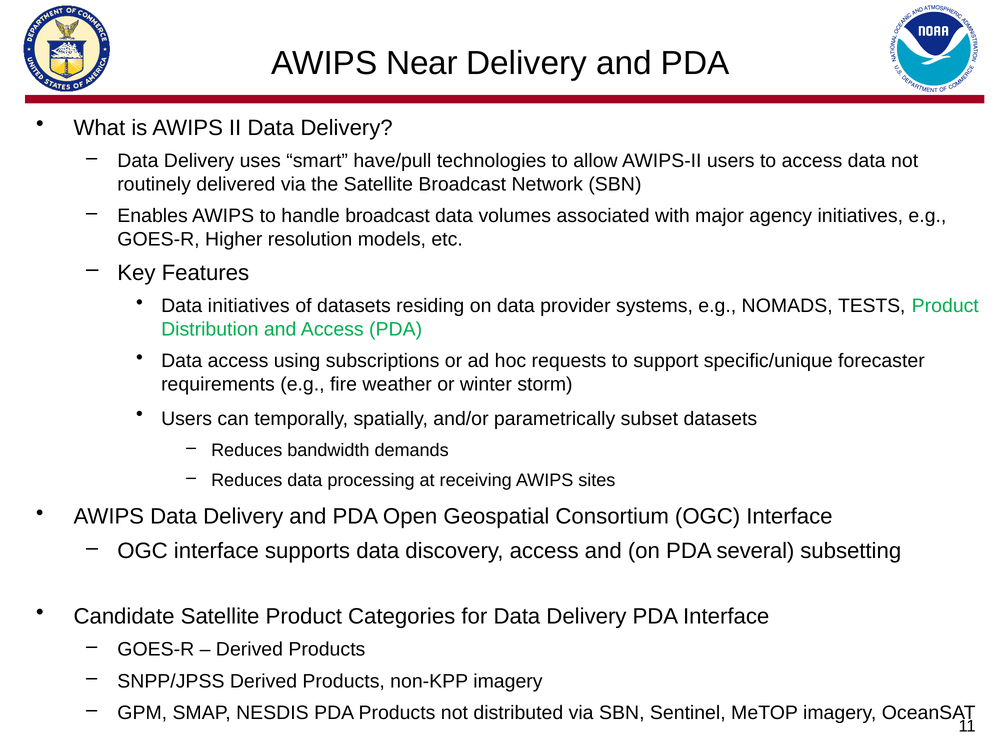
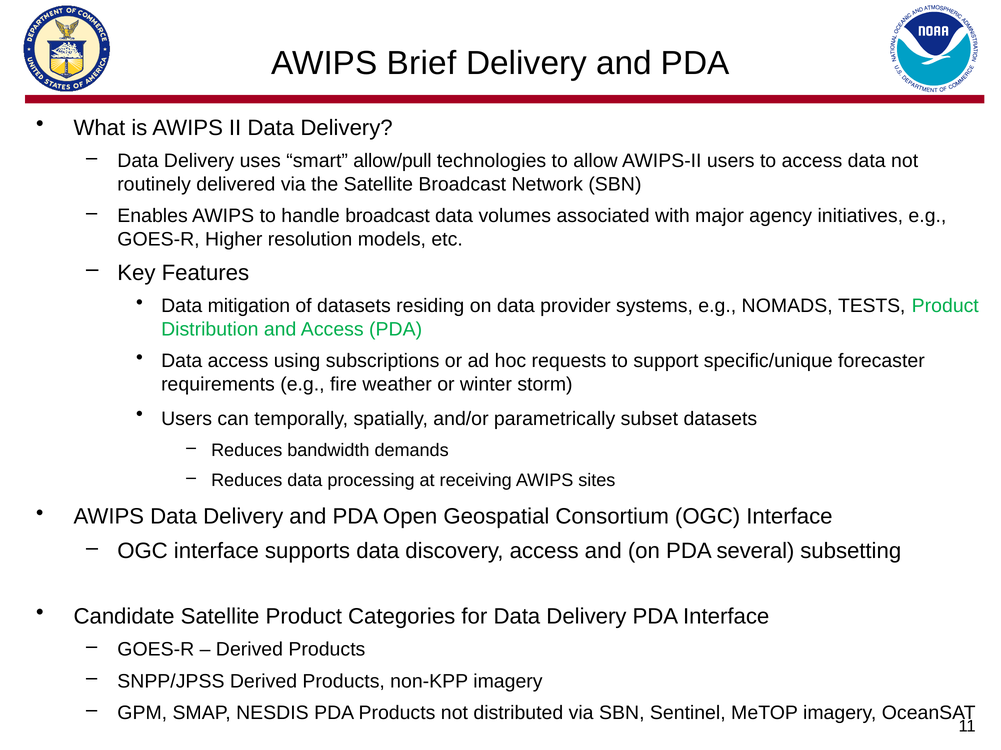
Near: Near -> Brief
have/pull: have/pull -> allow/pull
Data initiatives: initiatives -> mitigation
